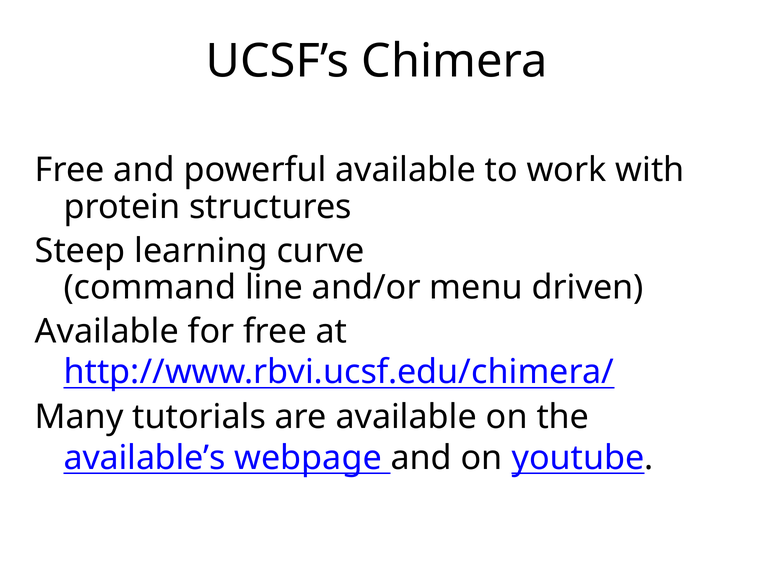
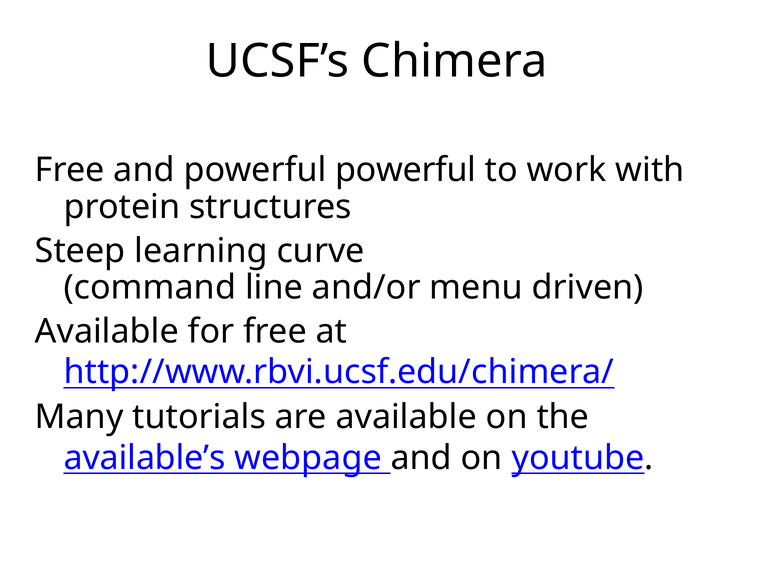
powerful available: available -> powerful
